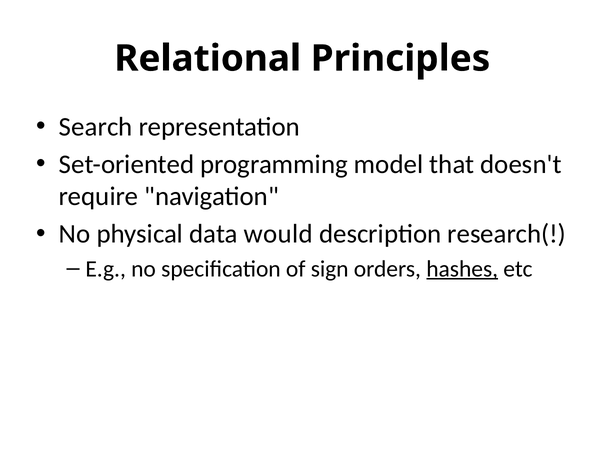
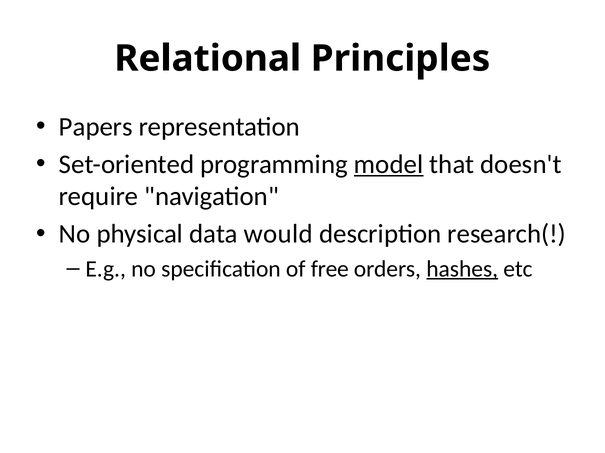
Search: Search -> Papers
model underline: none -> present
sign: sign -> free
